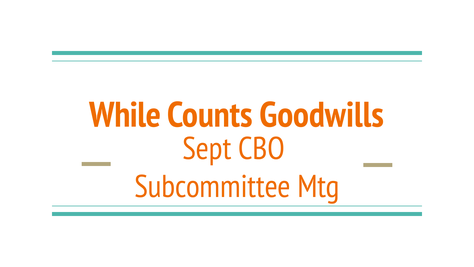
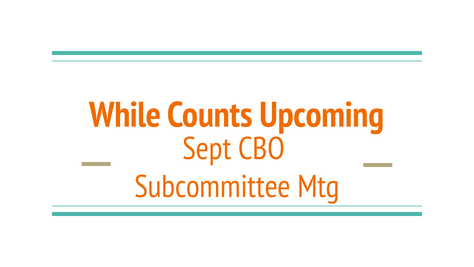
Goodwills: Goodwills -> Upcoming
